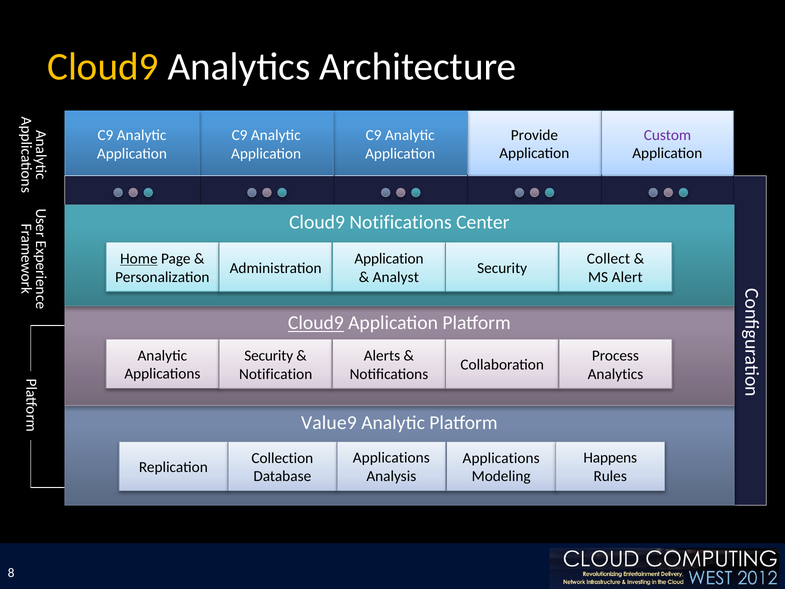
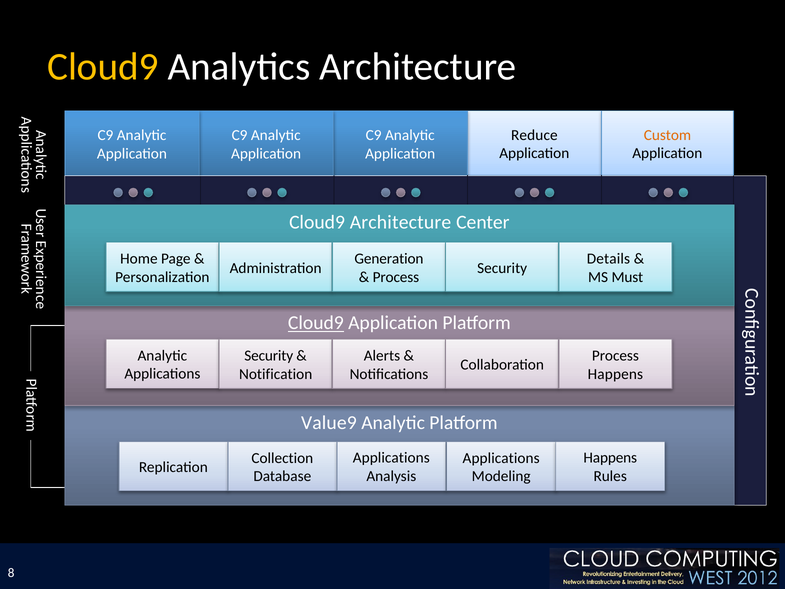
Provide: Provide -> Reduce
Custom colour: purple -> orange
Cloud9 Notifications: Notifications -> Architecture
Home underline: present -> none
Application at (389, 259): Application -> Generation
Collect: Collect -> Details
Analyst at (396, 277): Analyst -> Process
Alert: Alert -> Must
Analytics at (615, 374): Analytics -> Happens
